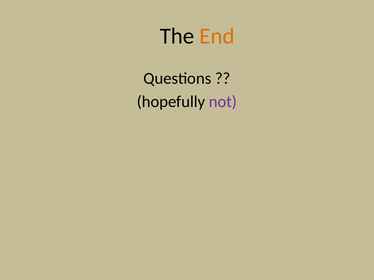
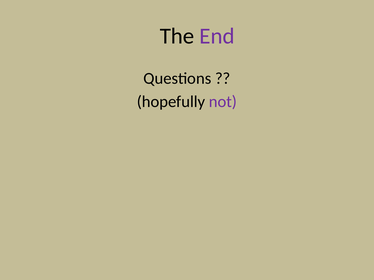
End colour: orange -> purple
